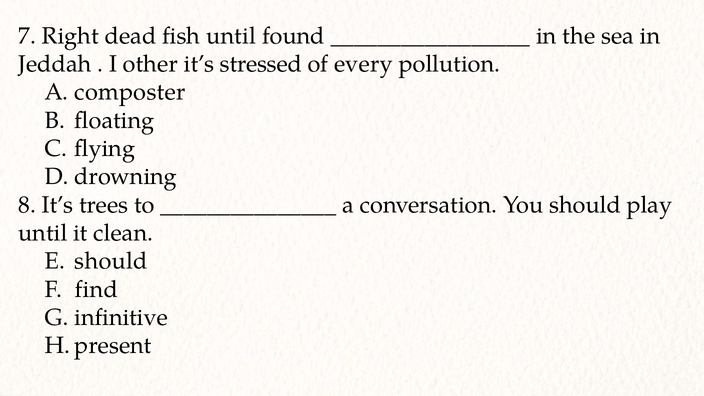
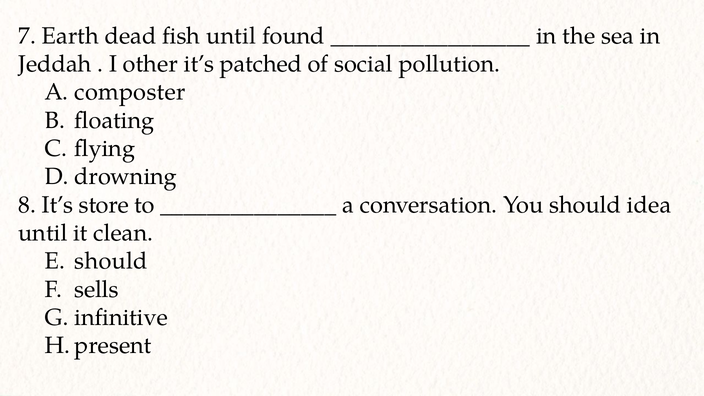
Right: Right -> Earth
stressed: stressed -> patched
every: every -> social
trees: trees -> store
play: play -> idea
find: find -> sells
